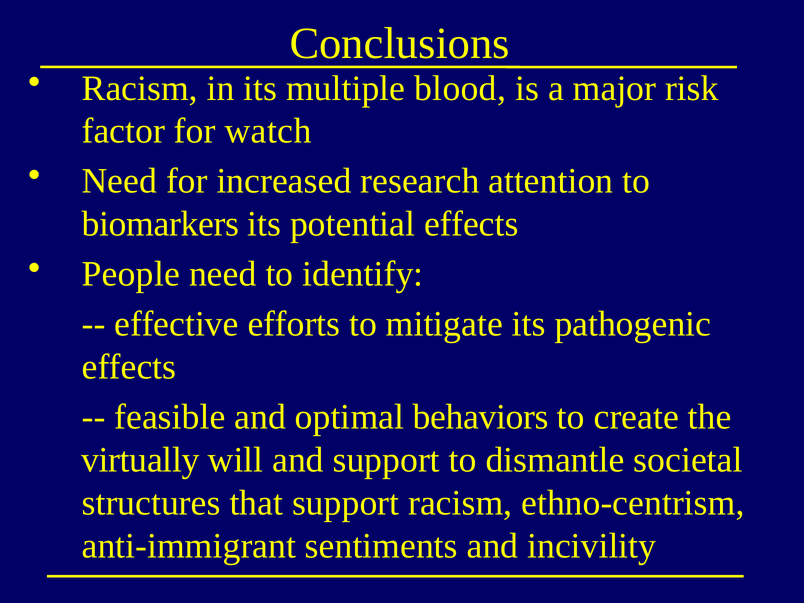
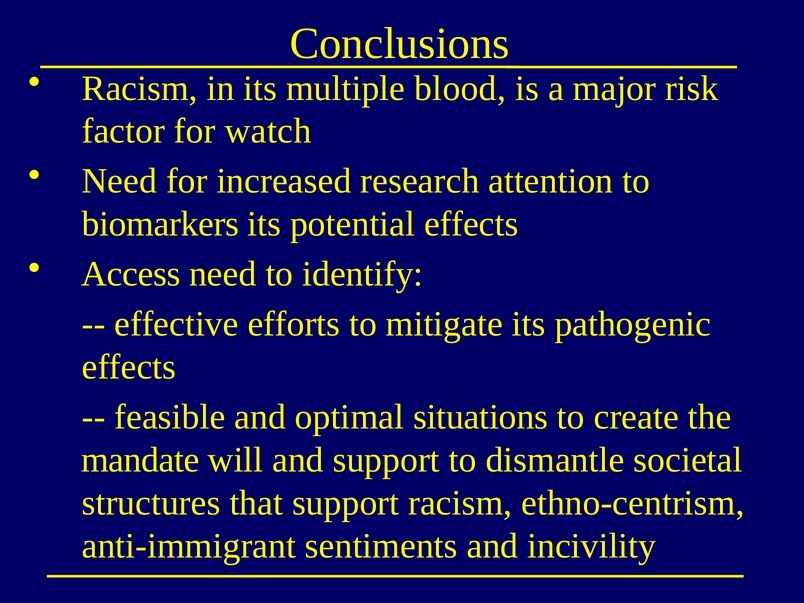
People: People -> Access
behaviors: behaviors -> situations
virtually: virtually -> mandate
